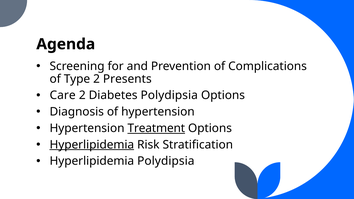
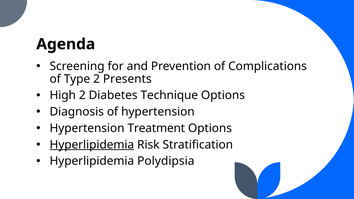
Care: Care -> High
Diabetes Polydipsia: Polydipsia -> Technique
Treatment underline: present -> none
